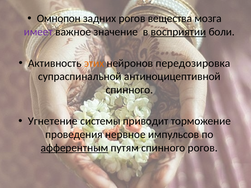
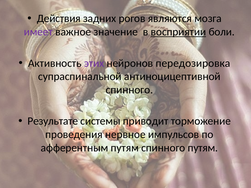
Омнопон: Омнопон -> Действия
вещества: вещества -> являются
этих colour: orange -> purple
Угнетение: Угнетение -> Результате
афферентным underline: present -> none
спинного рогов: рогов -> путям
